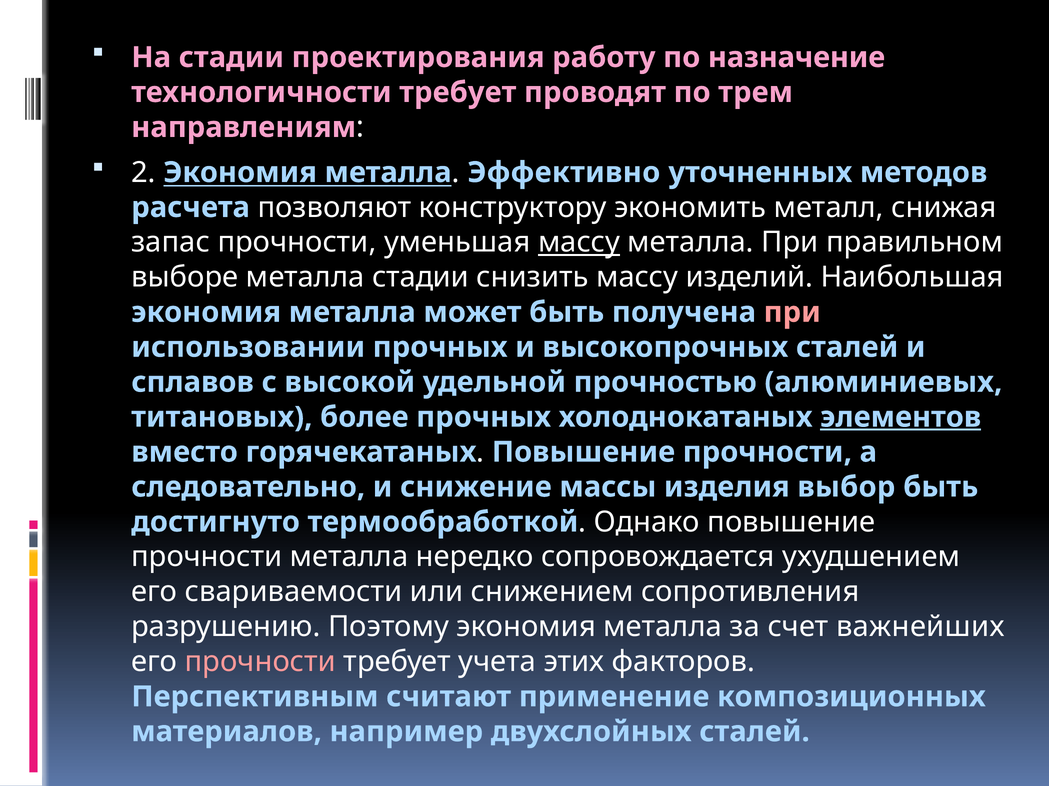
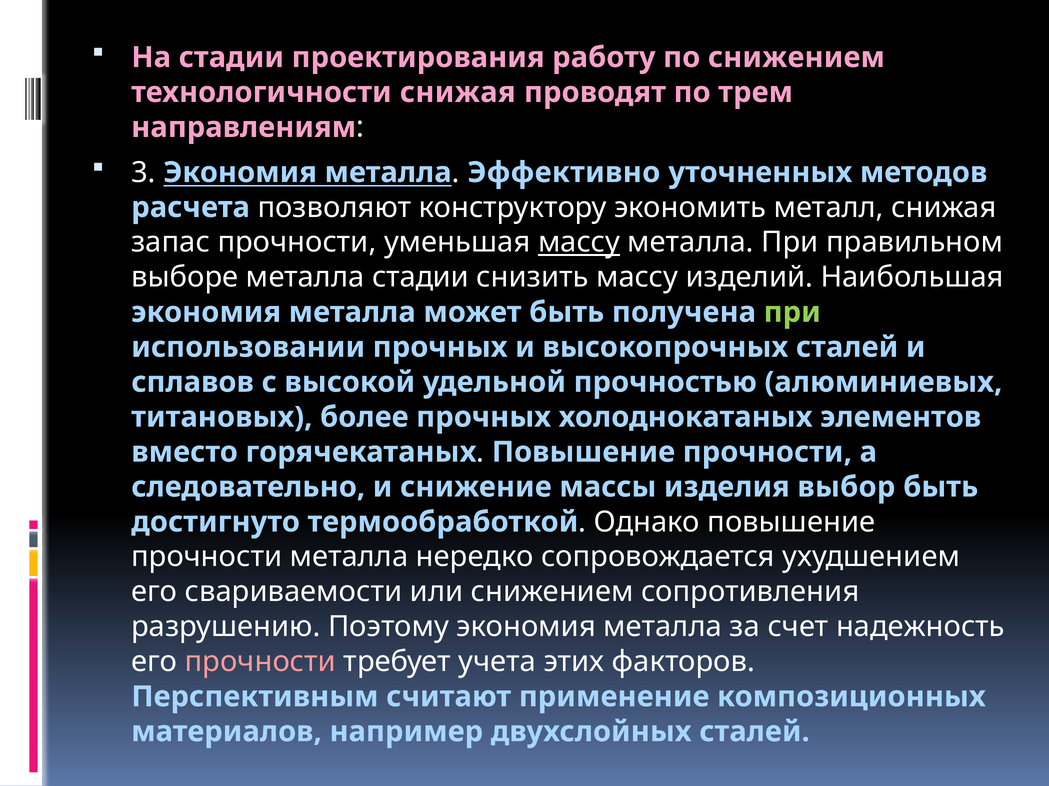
по назначение: назначение -> снижением
технологичности требует: требует -> снижая
2: 2 -> 3
при at (792, 313) colour: pink -> light green
элементов underline: present -> none
важнейших: важнейших -> надежность
